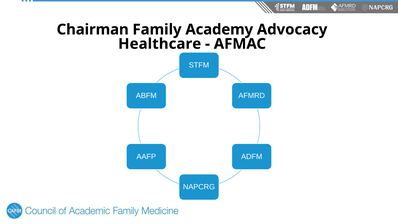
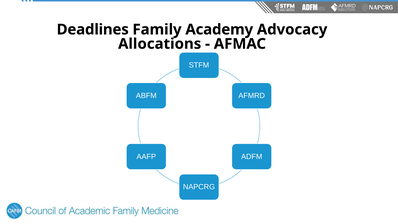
Chairman: Chairman -> Deadlines
Healthcare: Healthcare -> Allocations
